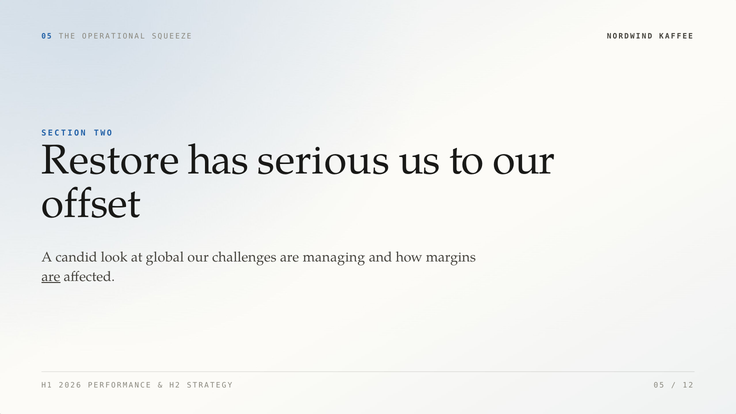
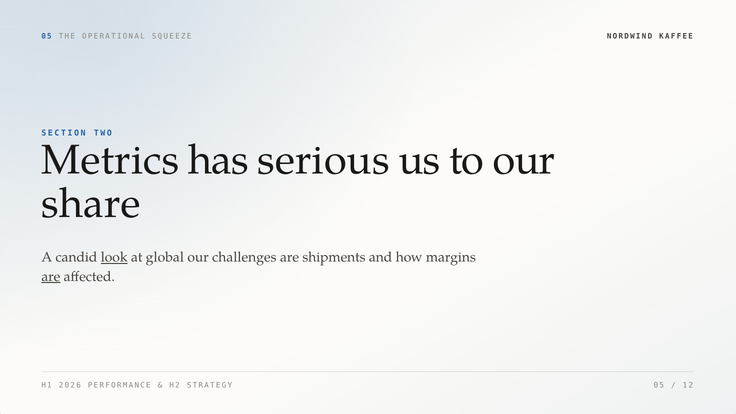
Restore: Restore -> Metrics
offset: offset -> share
look underline: none -> present
managing: managing -> shipments
